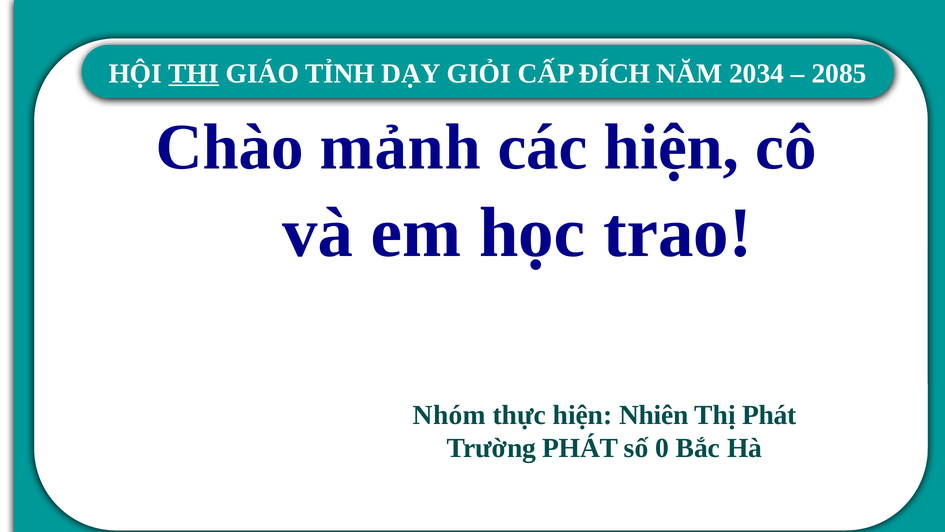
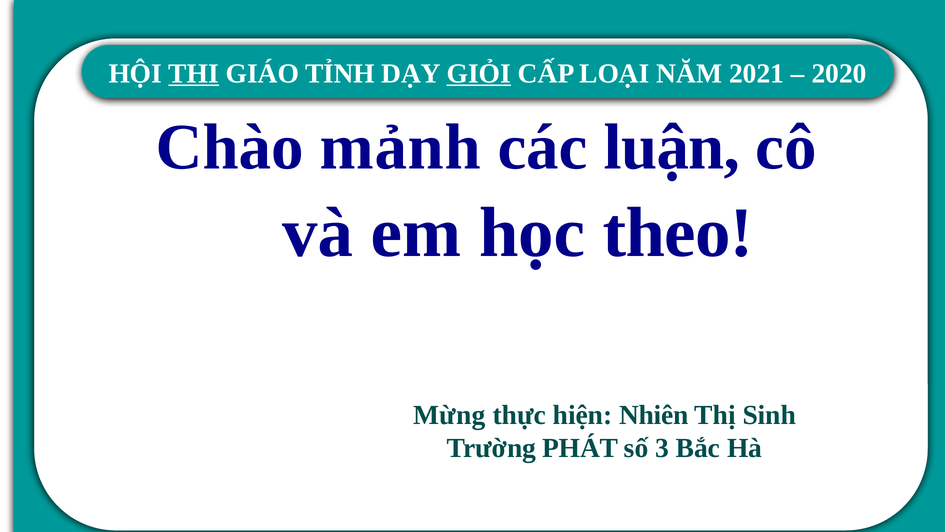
GIỎI underline: none -> present
ĐÍCH: ĐÍCH -> LOẠI
2034: 2034 -> 2021
2085: 2085 -> 2020
các hiện: hiện -> luận
trao: trao -> theo
Nhóm: Nhóm -> Mừng
Thị Phát: Phát -> Sinh
0: 0 -> 3
